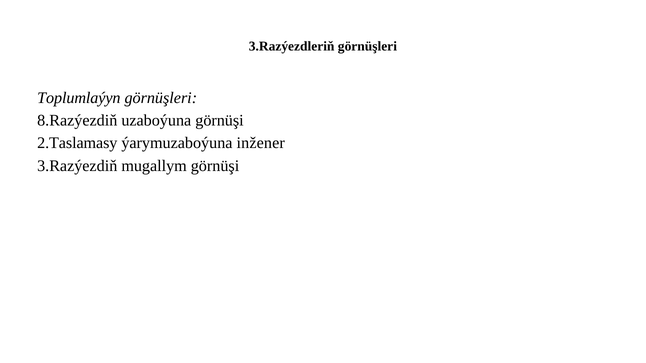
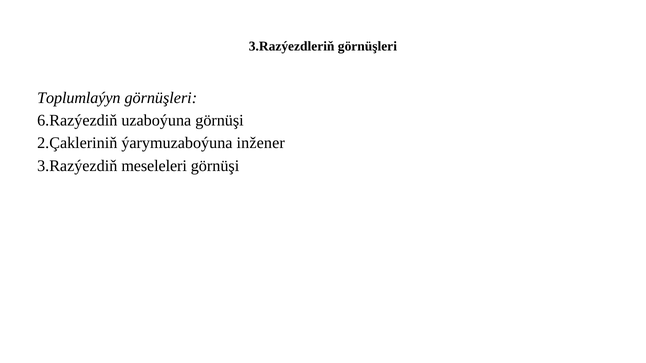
8.Razýezdiň: 8.Razýezdiň -> 6.Razýezdiň
2.Taslamasy: 2.Taslamasy -> 2.Çakleriniň
mugallym: mugallym -> meseleleri
